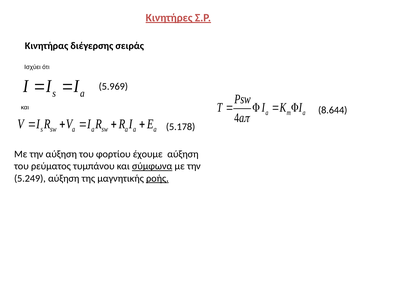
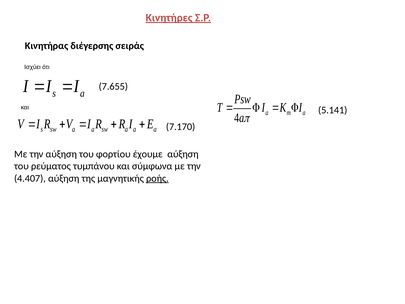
5.969: 5.969 -> 7.655
8.644: 8.644 -> 5.141
5.178: 5.178 -> 7.170
σύμφωνα underline: present -> none
5.249: 5.249 -> 4.407
